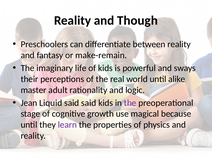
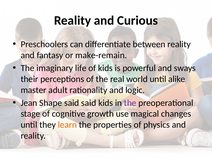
Though: Though -> Curious
Liquid: Liquid -> Shape
because: because -> changes
learn colour: purple -> orange
